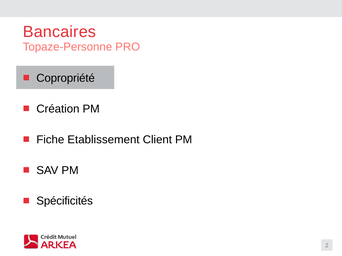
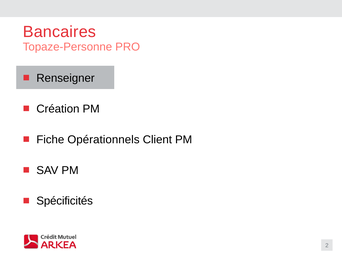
Copropriété: Copropriété -> Renseigner
Etablissement: Etablissement -> Opérationnels
